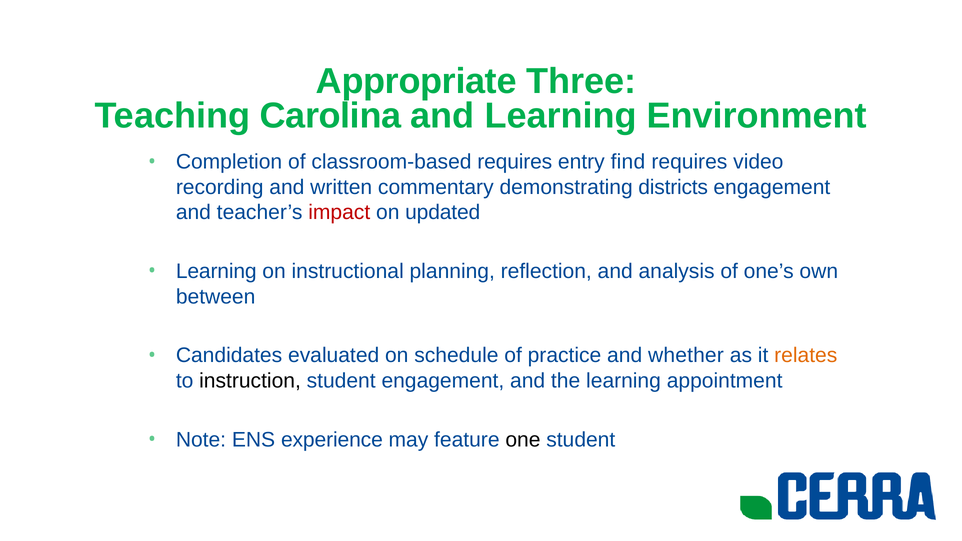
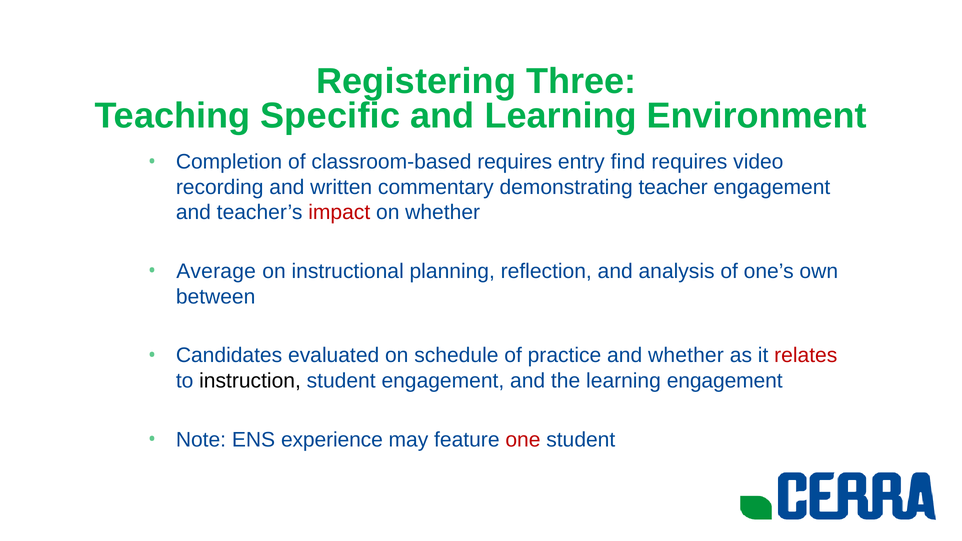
Appropriate: Appropriate -> Registering
Carolina: Carolina -> Specific
districts: districts -> teacher
on updated: updated -> whether
Learning at (216, 271): Learning -> Average
relates colour: orange -> red
learning appointment: appointment -> engagement
one colour: black -> red
